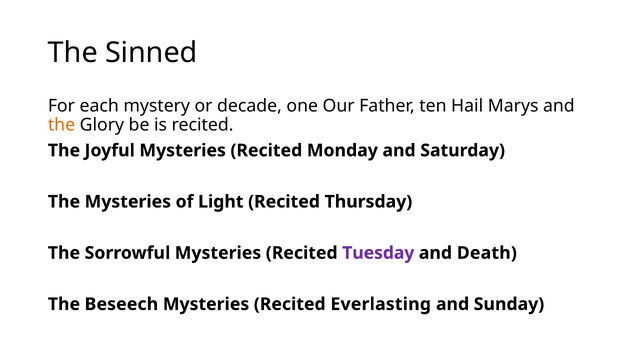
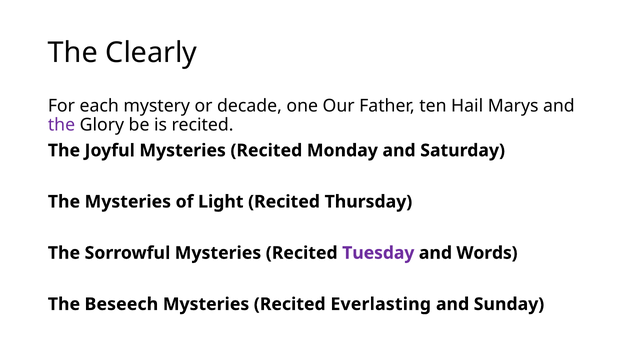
Sinned: Sinned -> Clearly
the at (62, 125) colour: orange -> purple
Death: Death -> Words
